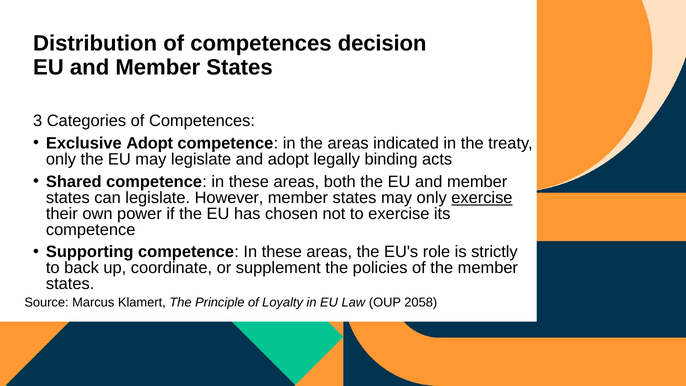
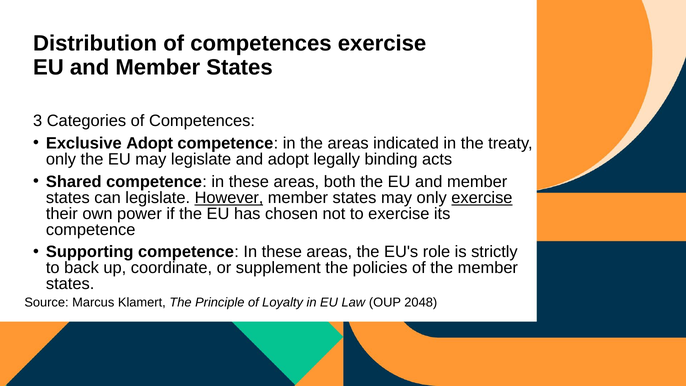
competences decision: decision -> exercise
However underline: none -> present
2058: 2058 -> 2048
